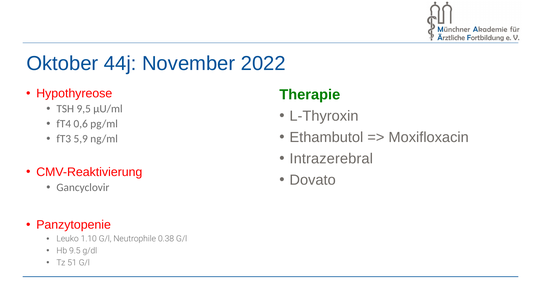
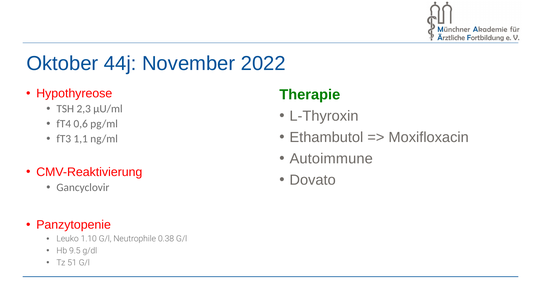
9,5: 9,5 -> 2,3
5,9: 5,9 -> 1,1
Intrazerebral: Intrazerebral -> Autoimmune
